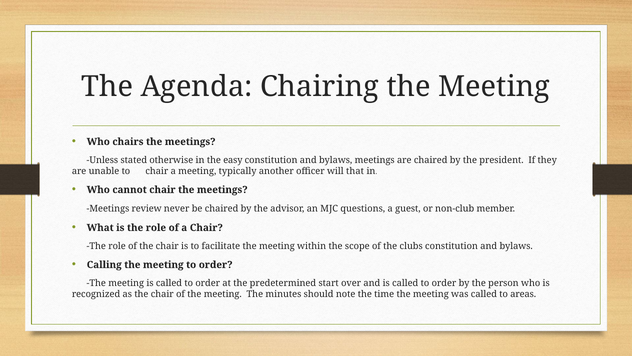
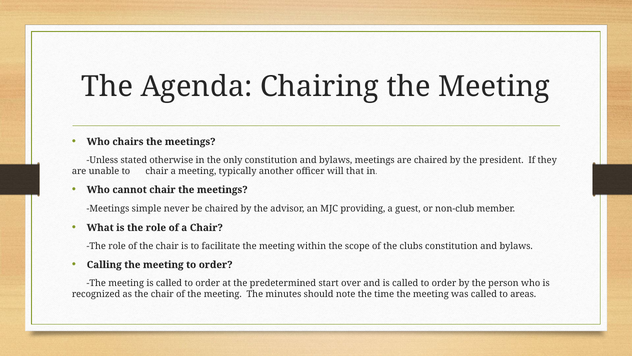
easy: easy -> only
review: review -> simple
questions: questions -> providing
